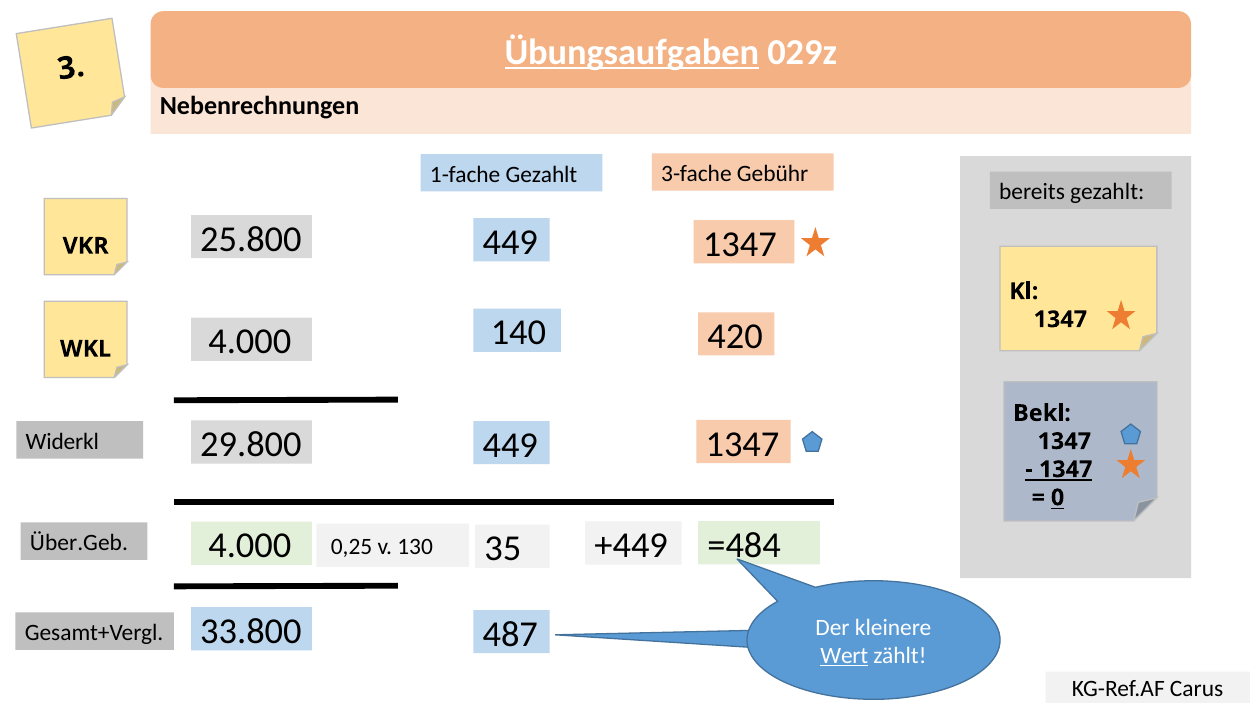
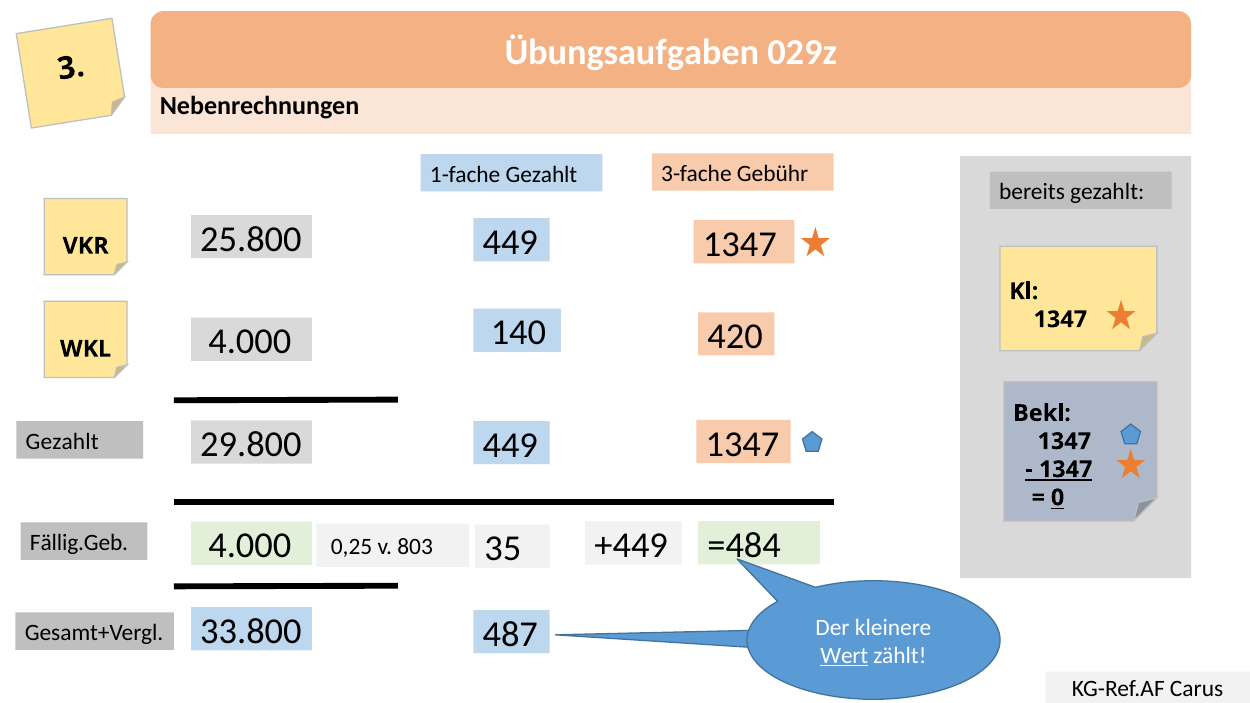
Übungsaufgaben underline: present -> none
Widerkl at (62, 442): Widerkl -> Gezahlt
Über.Geb: Über.Geb -> Fällig.Geb
130: 130 -> 803
